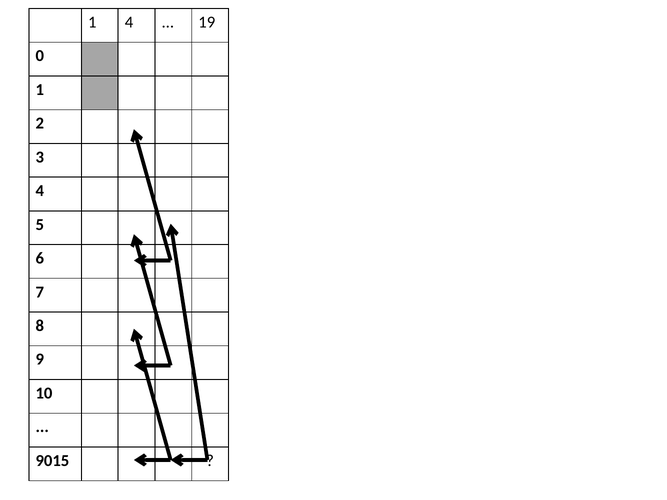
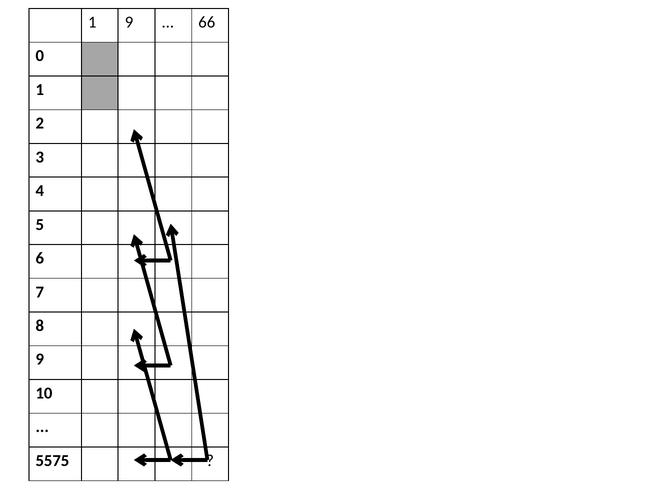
1 4: 4 -> 9
19: 19 -> 66
9015: 9015 -> 5575
